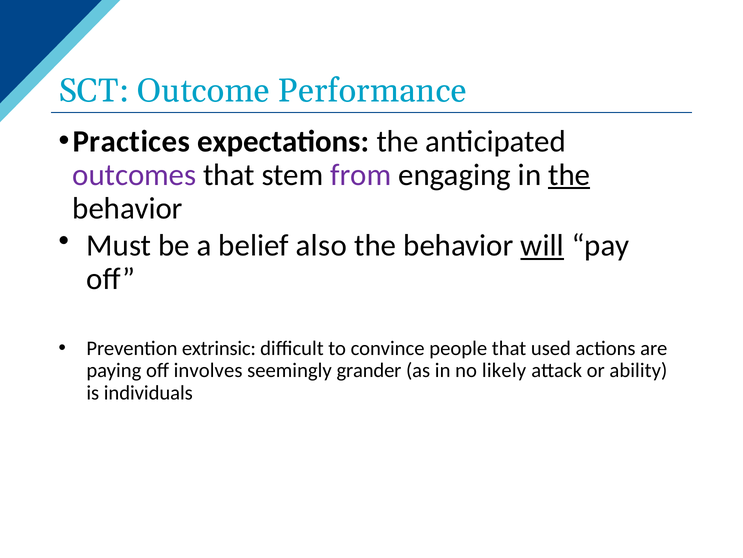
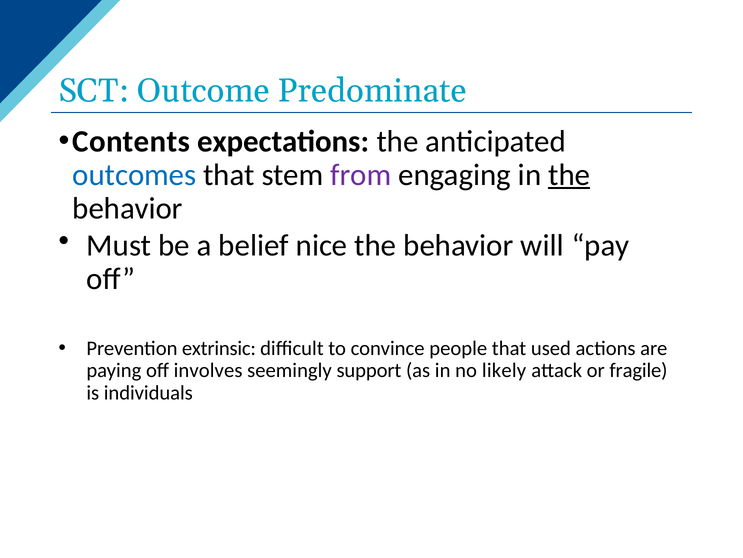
Performance: Performance -> Predominate
Practices: Practices -> Contents
outcomes colour: purple -> blue
also: also -> nice
will underline: present -> none
grander: grander -> support
ability: ability -> fragile
